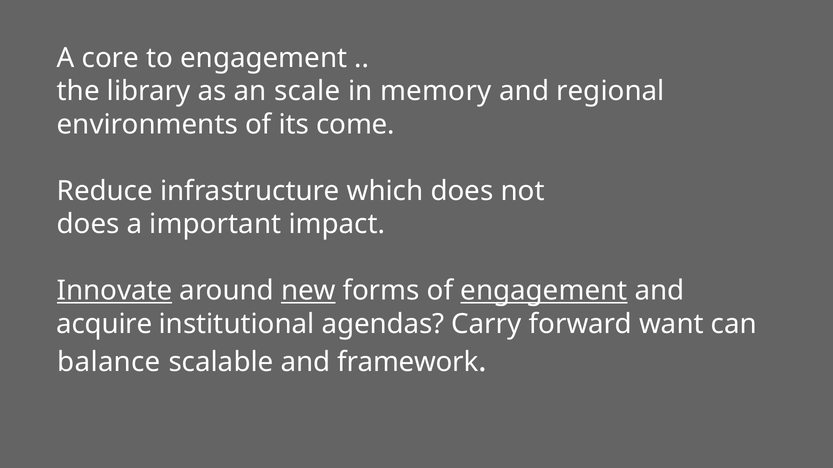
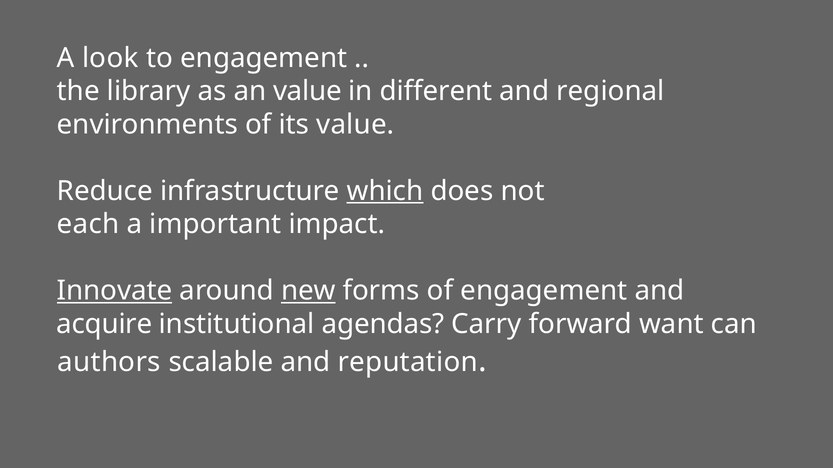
core: core -> look
an scale: scale -> value
memory: memory -> different
its come: come -> value
which underline: none -> present
does at (88, 225): does -> each
engagement at (544, 291) underline: present -> none
balance: balance -> authors
framework: framework -> reputation
